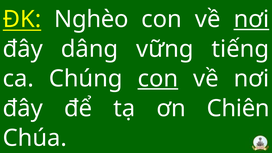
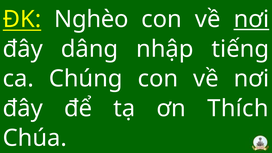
vững: vững -> nhập
con at (158, 79) underline: present -> none
Chiên: Chiên -> Thích
